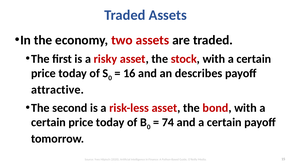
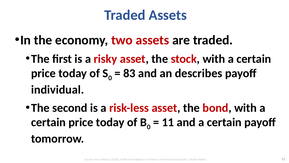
16: 16 -> 83
attractive: attractive -> individual
74: 74 -> 11
